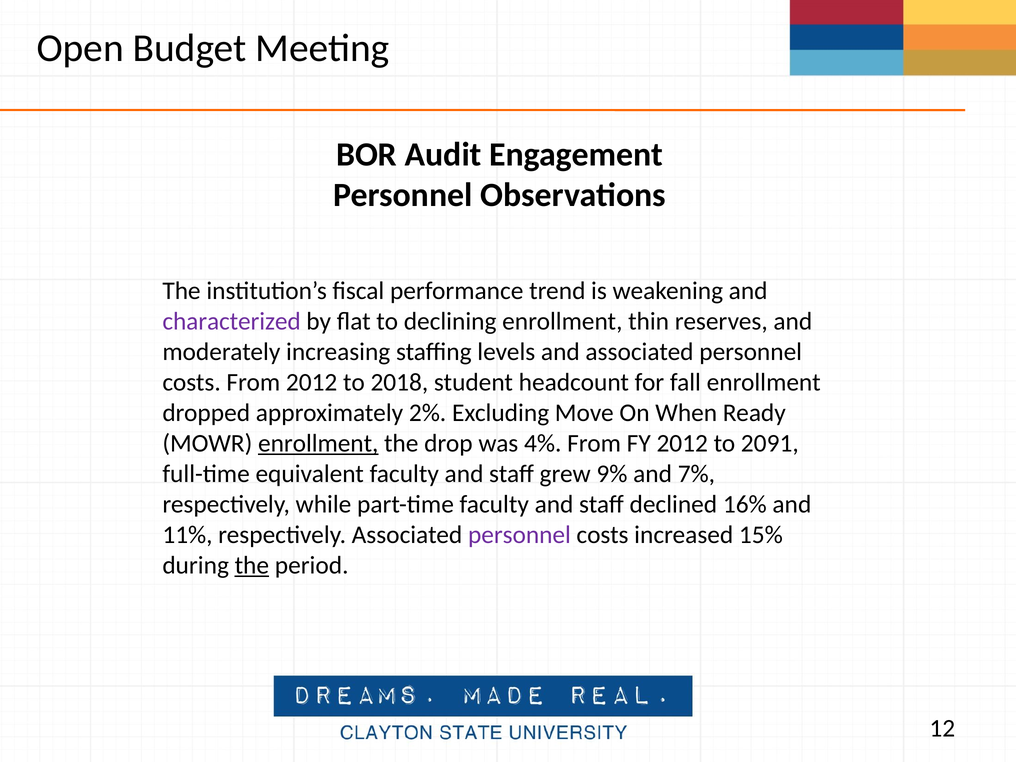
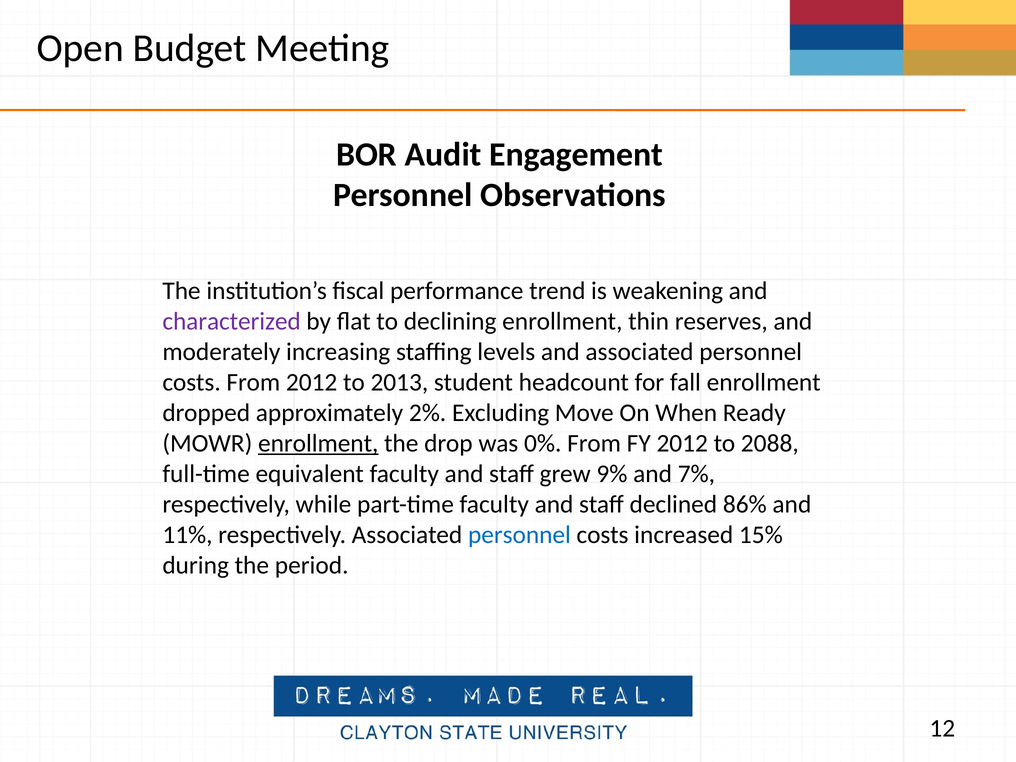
2018: 2018 -> 2013
4%: 4% -> 0%
2091: 2091 -> 2088
16%: 16% -> 86%
personnel at (519, 535) colour: purple -> blue
the at (252, 565) underline: present -> none
